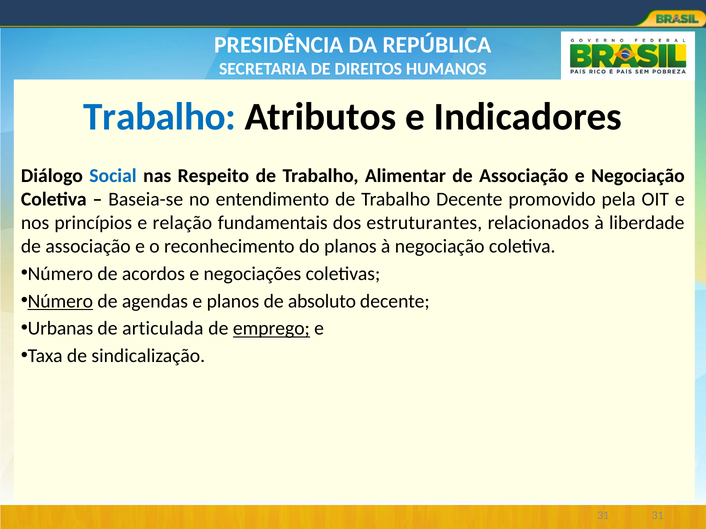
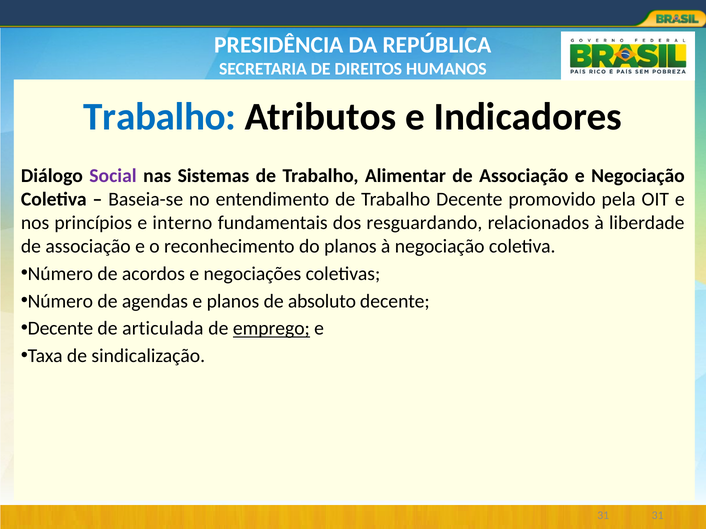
Social colour: blue -> purple
Respeito: Respeito -> Sistemas
relação: relação -> interno
estruturantes: estruturantes -> resguardando
Número at (60, 301) underline: present -> none
Urbanas at (60, 329): Urbanas -> Decente
